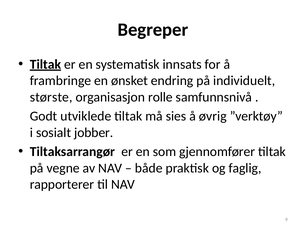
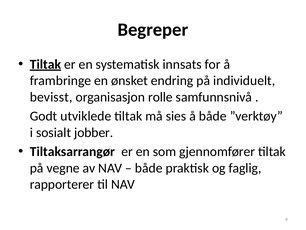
største: største -> bevisst
å øvrig: øvrig -> både
